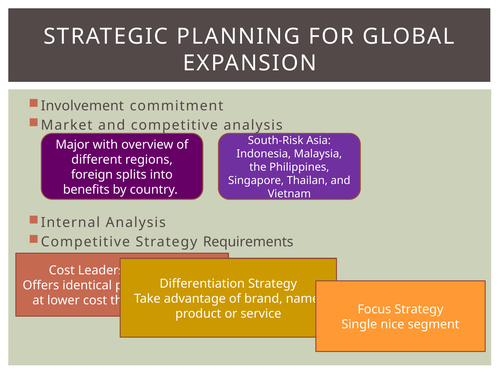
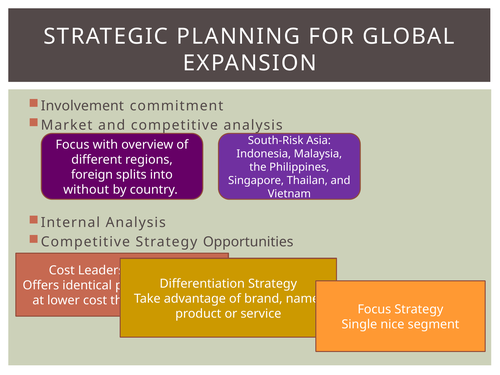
Major at (73, 145): Major -> Focus
benefits: benefits -> without
Requirements: Requirements -> Opportunities
